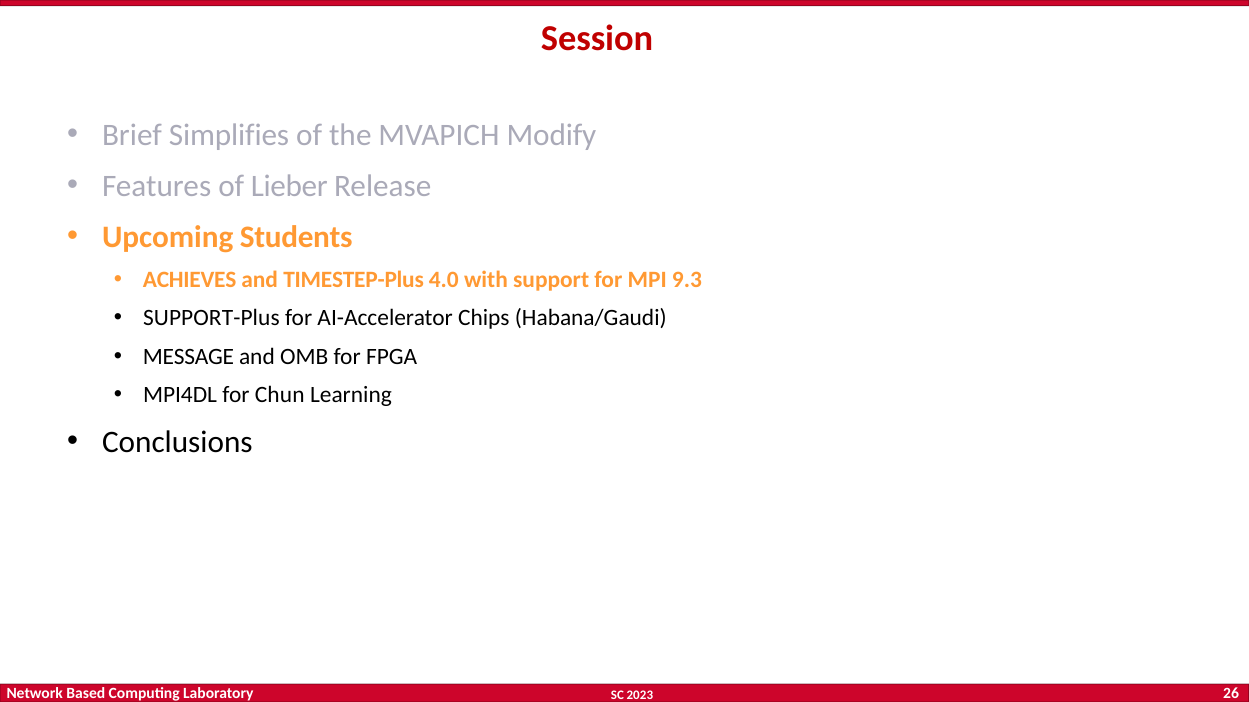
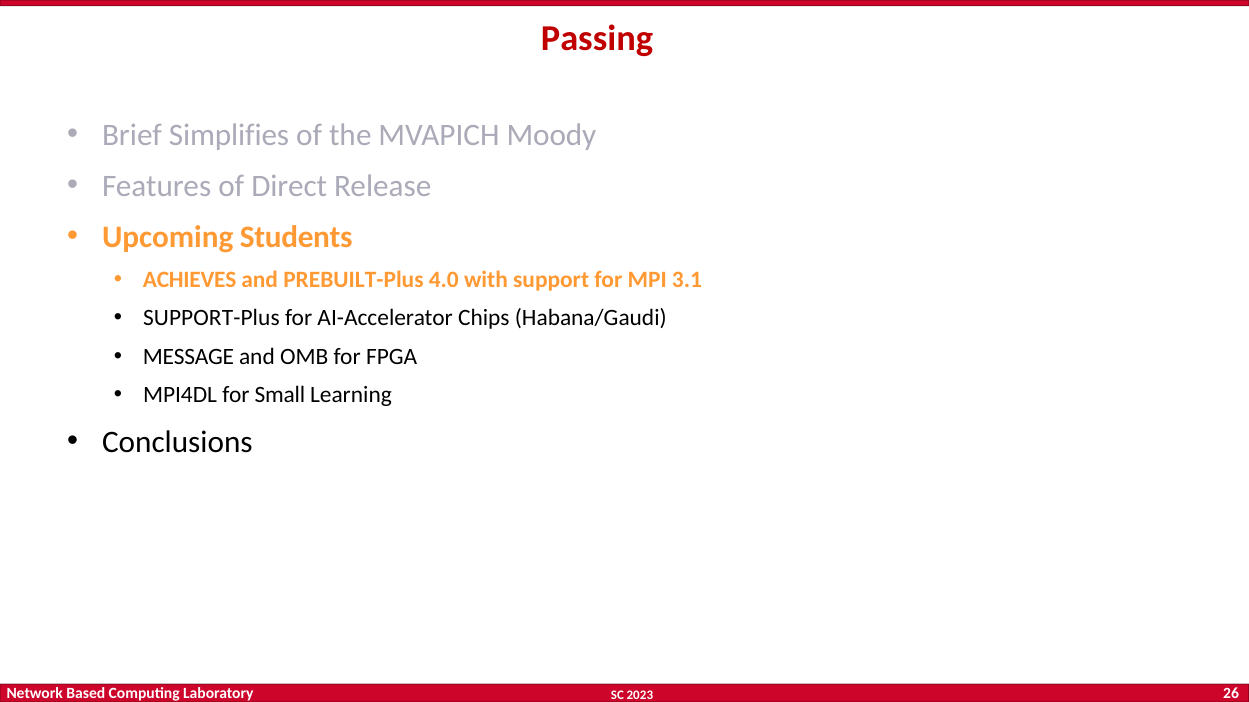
Session: Session -> Passing
Modify: Modify -> Moody
Lieber: Lieber -> Direct
TIMESTEP-Plus: TIMESTEP-Plus -> PREBUILT-Plus
9.3: 9.3 -> 3.1
Chun: Chun -> Small
